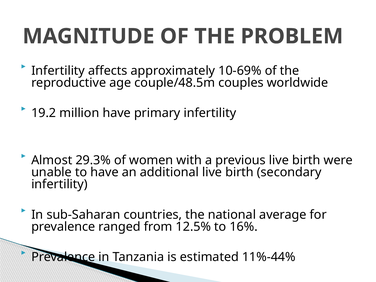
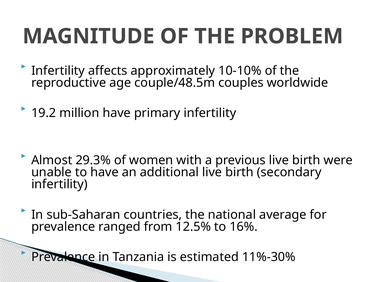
10-69%: 10-69% -> 10-10%
11%-44%: 11%-44% -> 11%-30%
